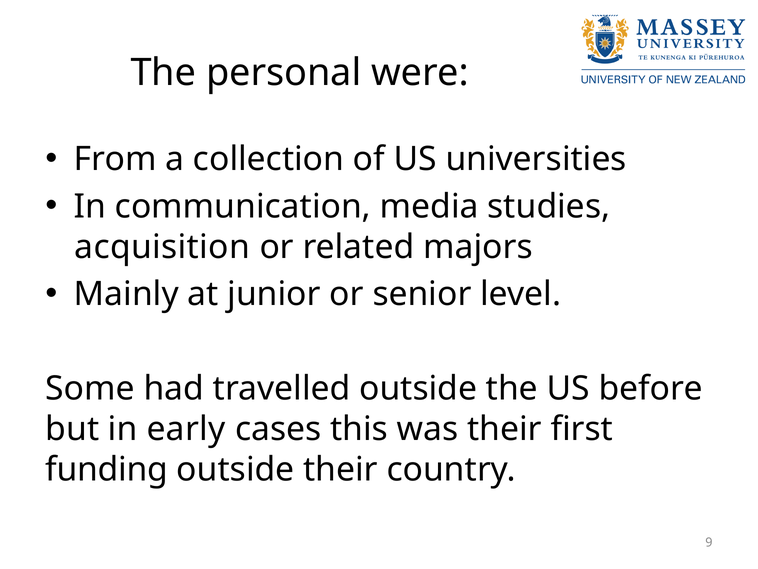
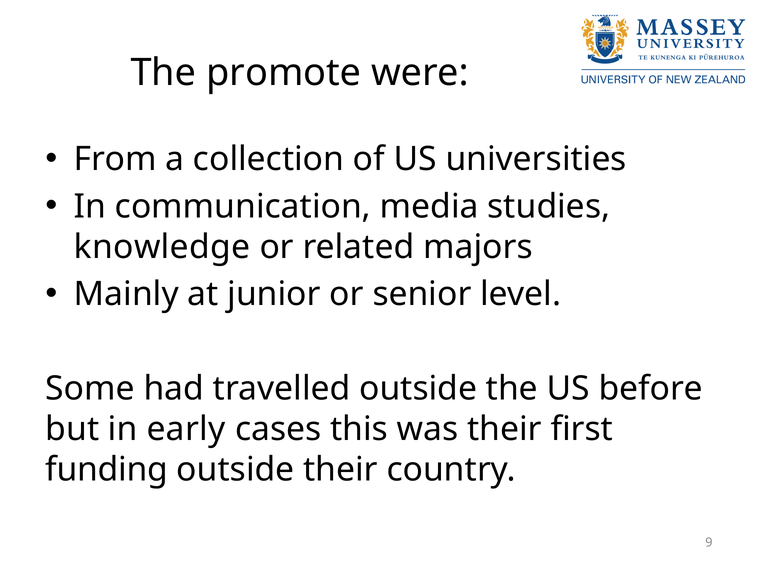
personal: personal -> promote
acquisition: acquisition -> knowledge
